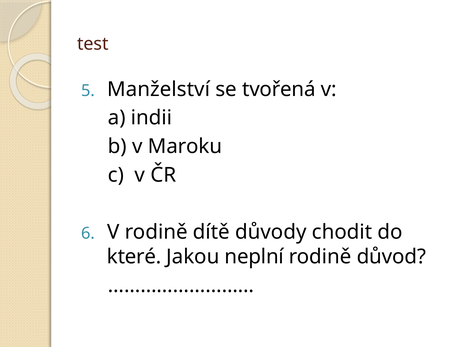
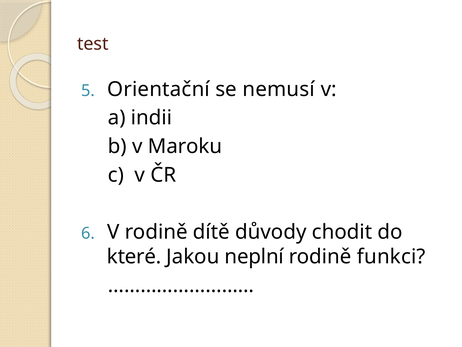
Manželství: Manželství -> Orientační
tvořená: tvořená -> nemusí
důvod: důvod -> funkci
